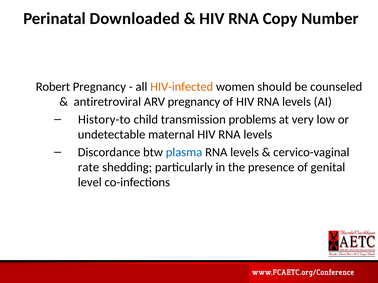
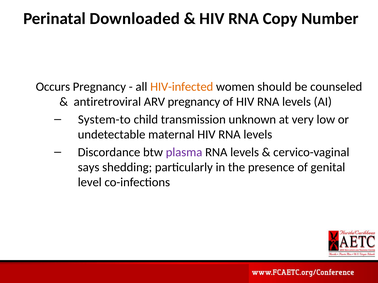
Robert: Robert -> Occurs
History-to: History-to -> System-to
problems: problems -> unknown
plasma colour: blue -> purple
rate: rate -> says
